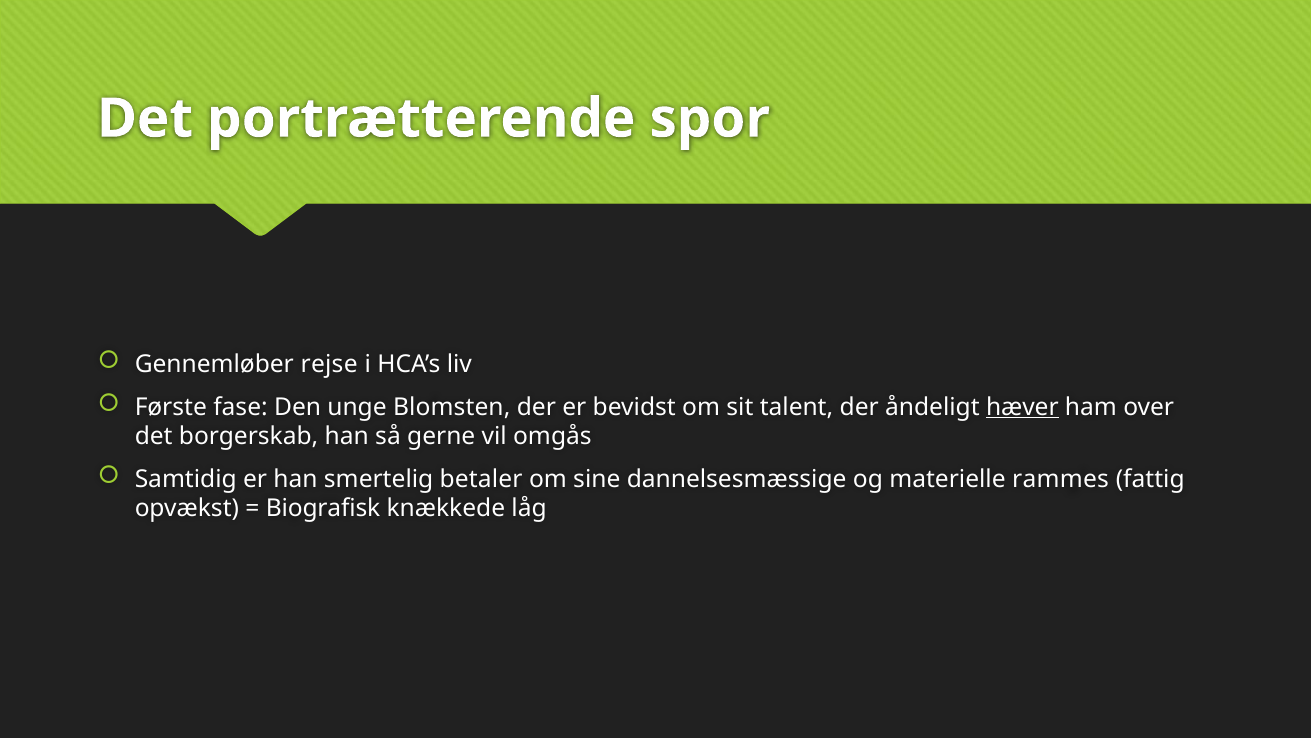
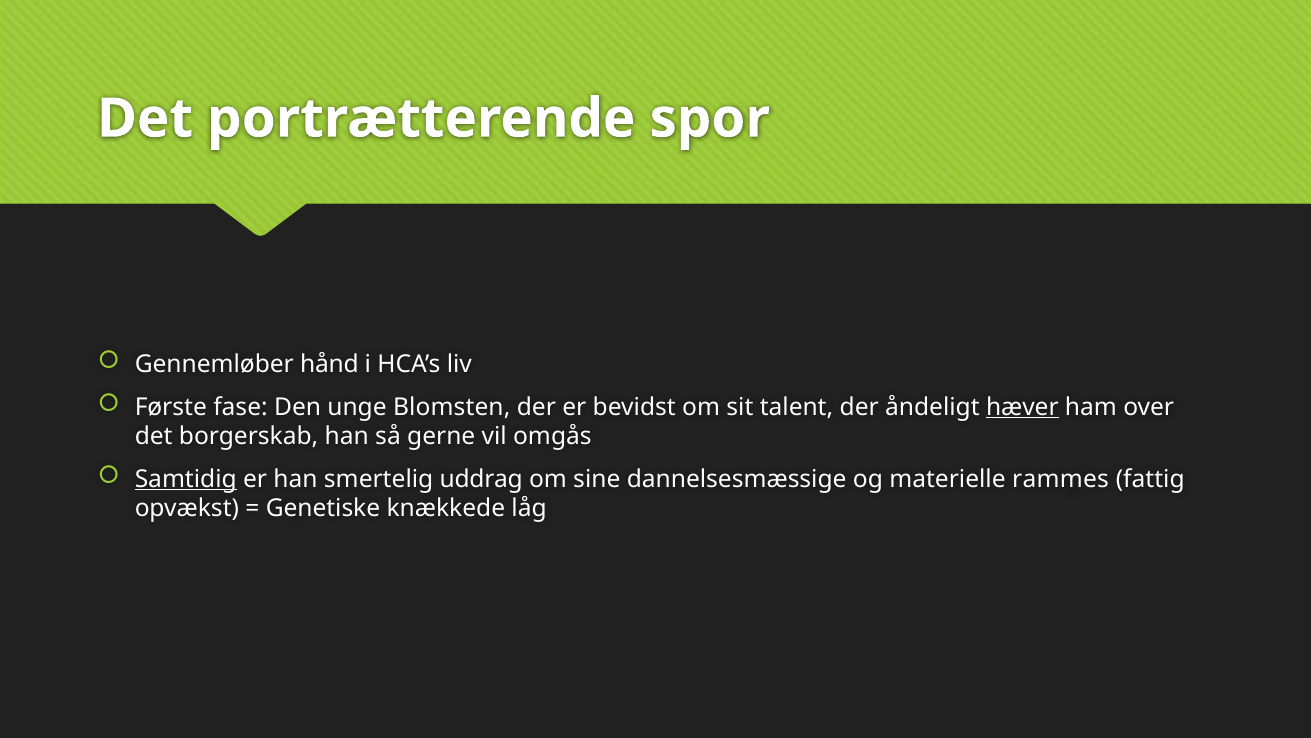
rejse: rejse -> hånd
Samtidig underline: none -> present
betaler: betaler -> uddrag
Biografisk: Biografisk -> Genetiske
